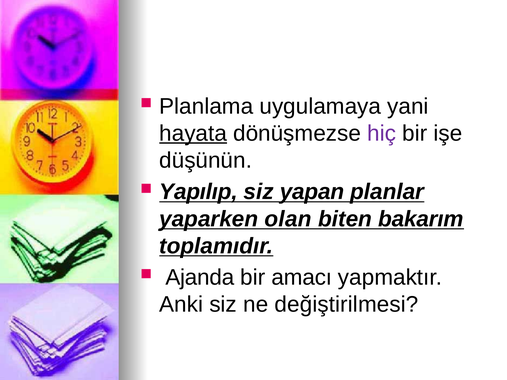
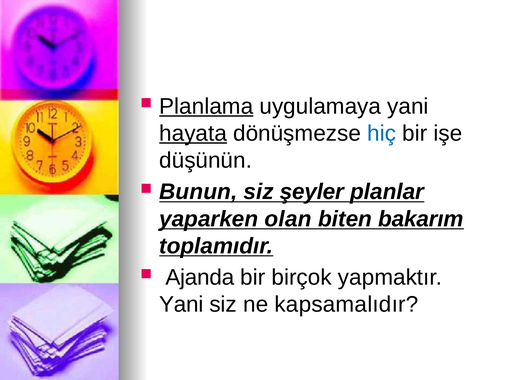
Planlama underline: none -> present
hiç colour: purple -> blue
Yapılıp: Yapılıp -> Bunun
yapan: yapan -> şeyler
amacı: amacı -> birçok
Anki at (181, 305): Anki -> Yani
değiştirilmesi: değiştirilmesi -> kapsamalıdır
